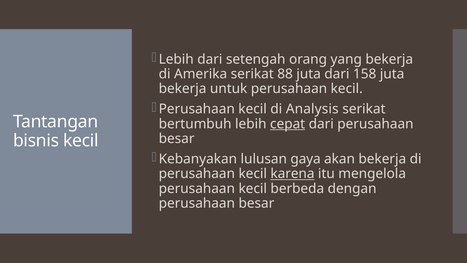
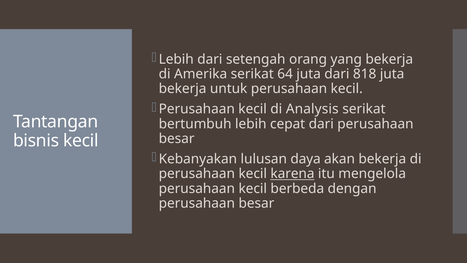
88: 88 -> 64
158: 158 -> 818
cepat underline: present -> none
gaya: gaya -> daya
